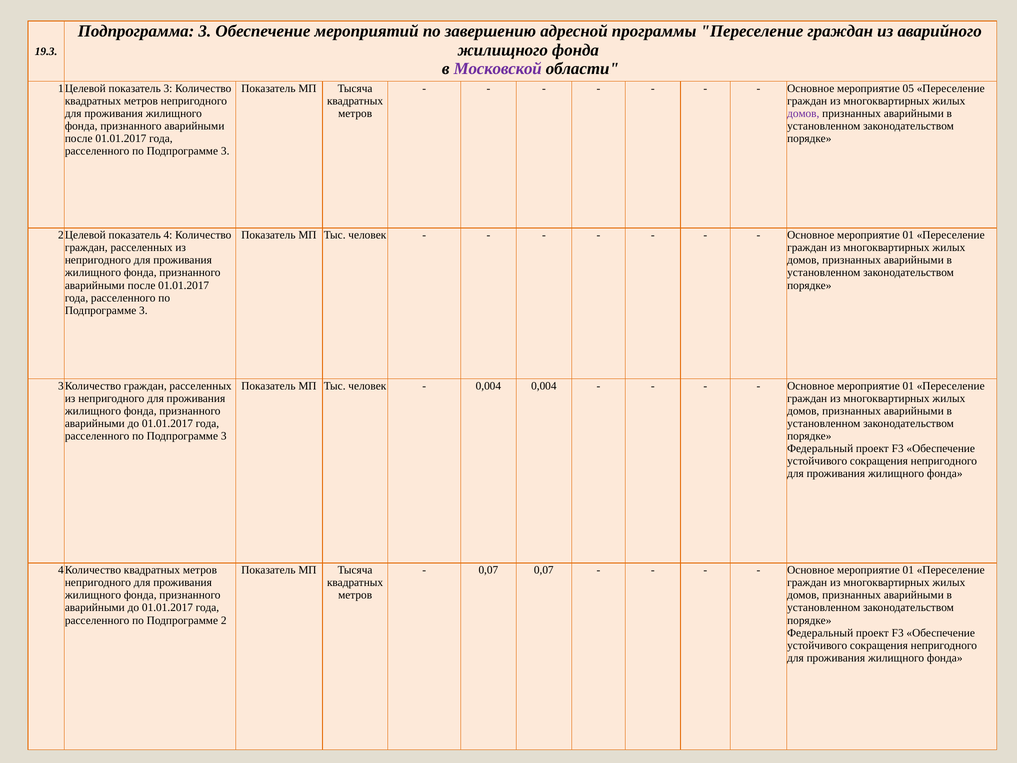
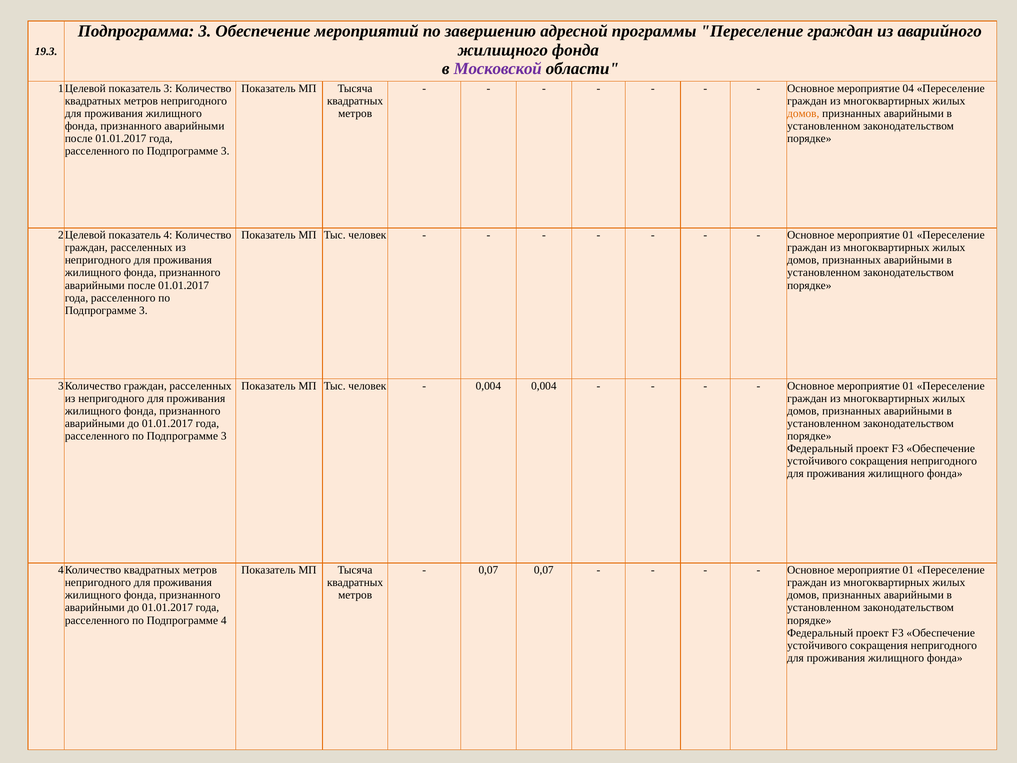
05: 05 -> 04
домов at (803, 114) colour: purple -> orange
Подпрограмме 2: 2 -> 4
